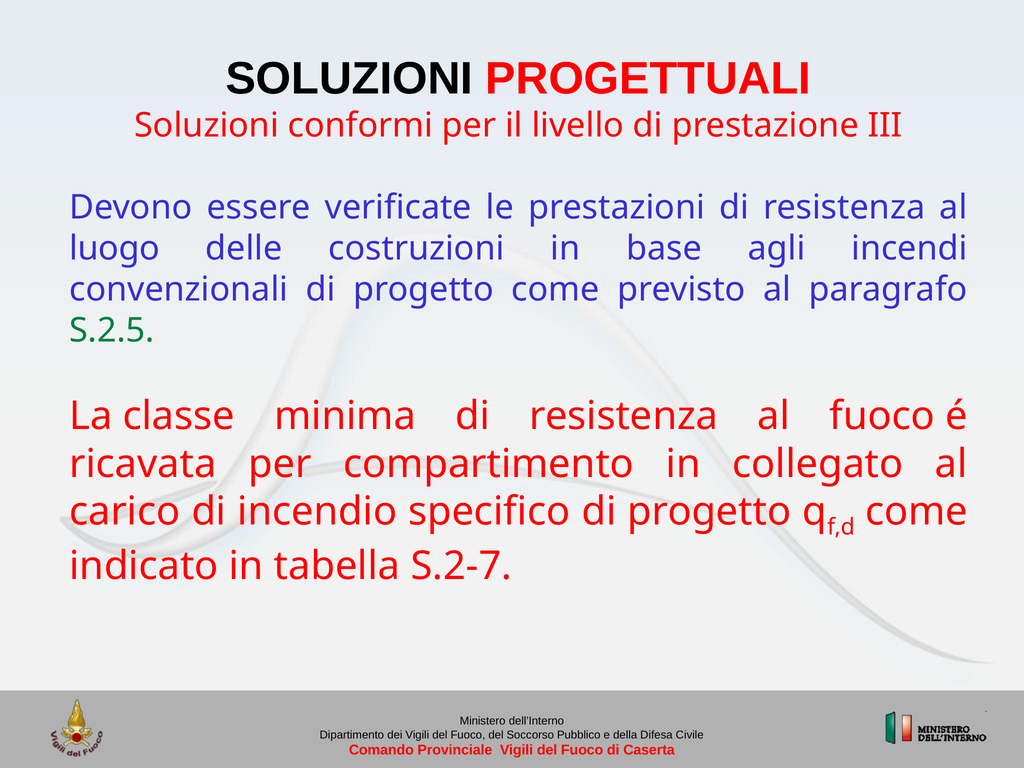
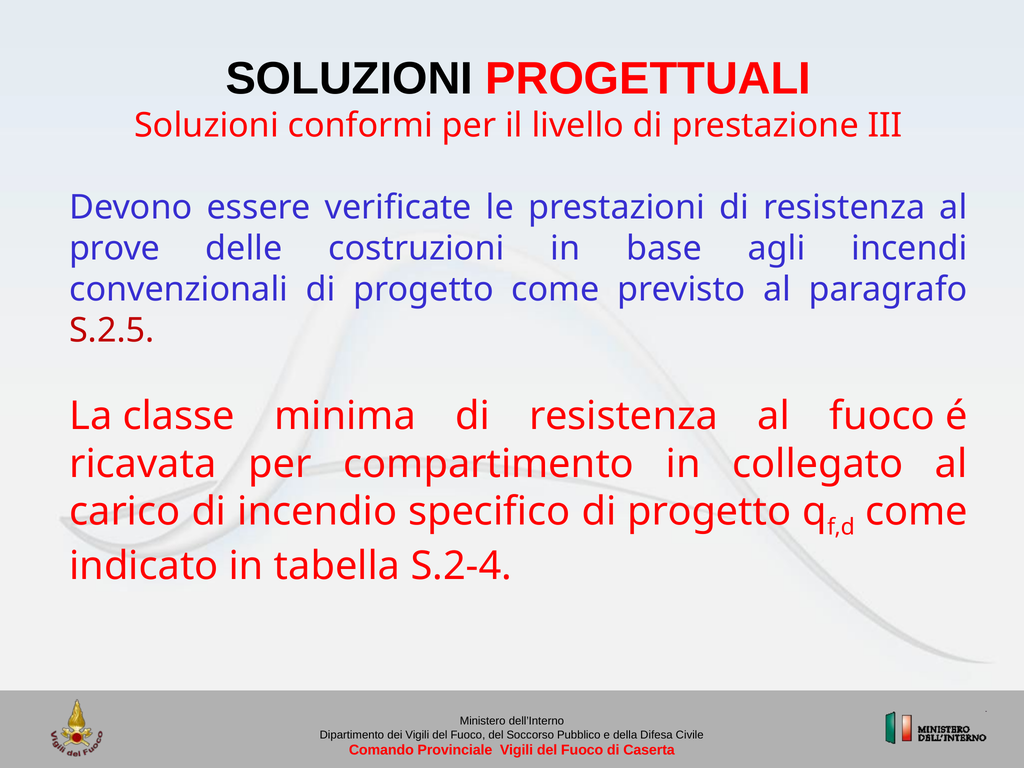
luogo: luogo -> prove
S.2.5 colour: green -> red
S.2-7: S.2-7 -> S.2-4
